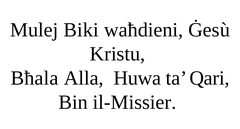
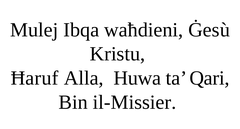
Biki: Biki -> Ibqa
Bħala: Bħala -> Ħaruf
